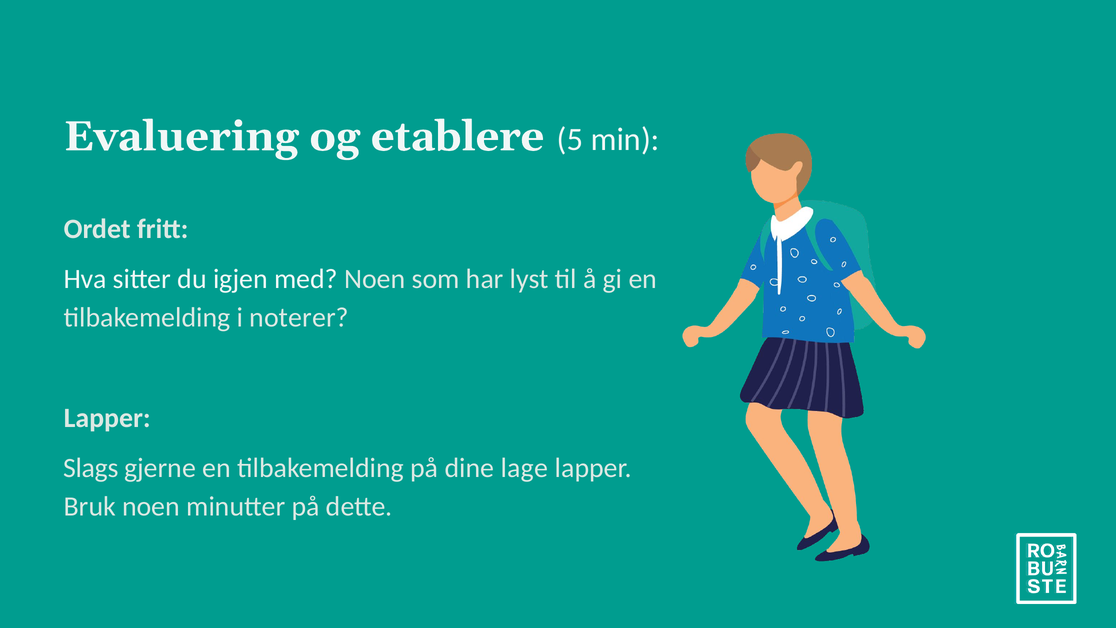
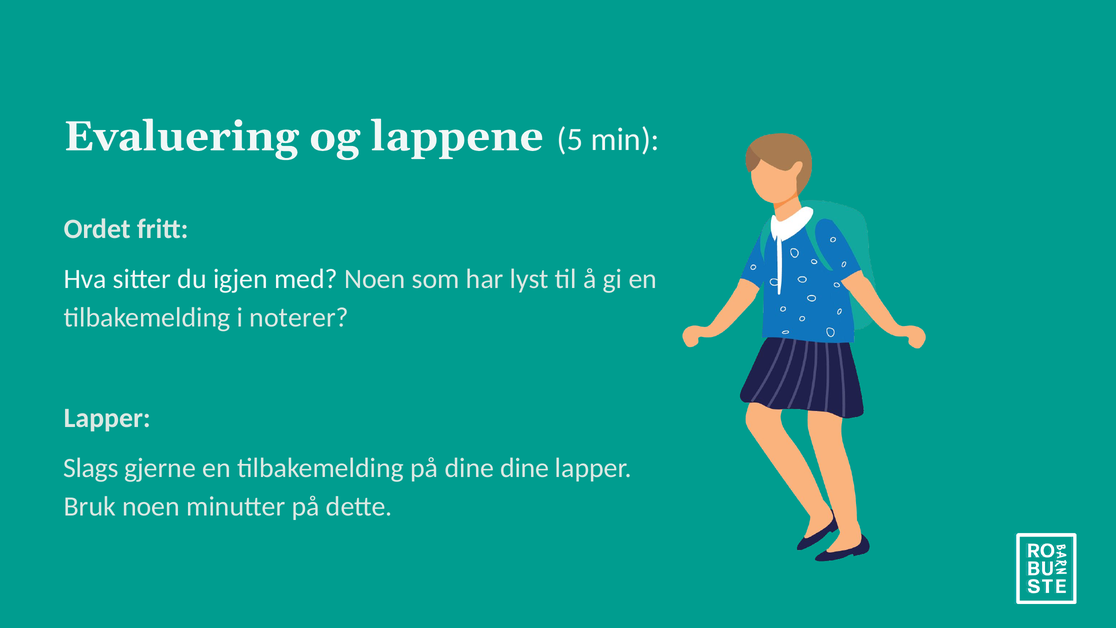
etablere: etablere -> lappene
dine lage: lage -> dine
